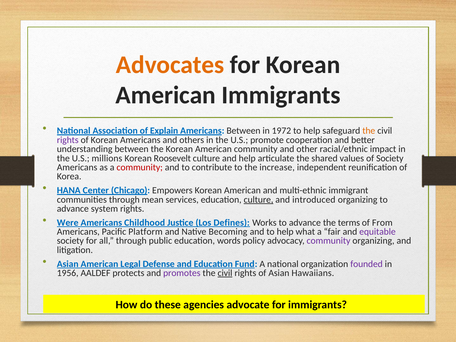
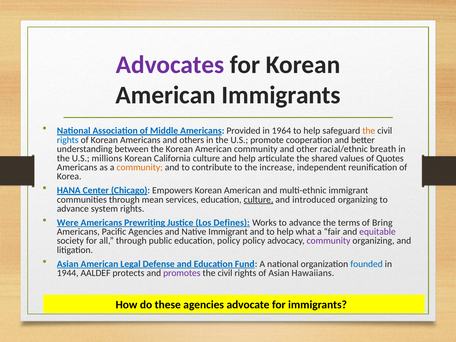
Advocates colour: orange -> purple
Explain: Explain -> Middle
Americans Between: Between -> Provided
1972: 1972 -> 1964
rights at (68, 140) colour: purple -> blue
impact: impact -> breath
Roosevelt: Roosevelt -> California
of Society: Society -> Quotes
community at (140, 167) colour: red -> orange
Childhood: Childhood -> Prewriting
From: From -> Bring
Pacific Platform: Platform -> Agencies
Native Becoming: Becoming -> Immigrant
education words: words -> policy
founded colour: purple -> blue
1956: 1956 -> 1944
civil at (225, 273) underline: present -> none
